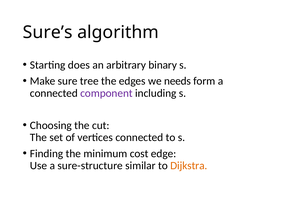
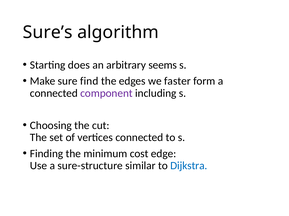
binary: binary -> seems
tree: tree -> find
needs: needs -> faster
Dijkstra colour: orange -> blue
